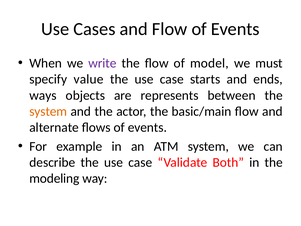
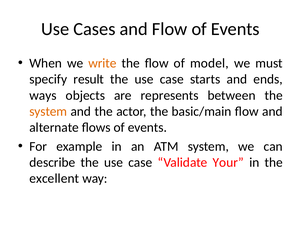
write colour: purple -> orange
value: value -> result
Both: Both -> Your
modeling: modeling -> excellent
